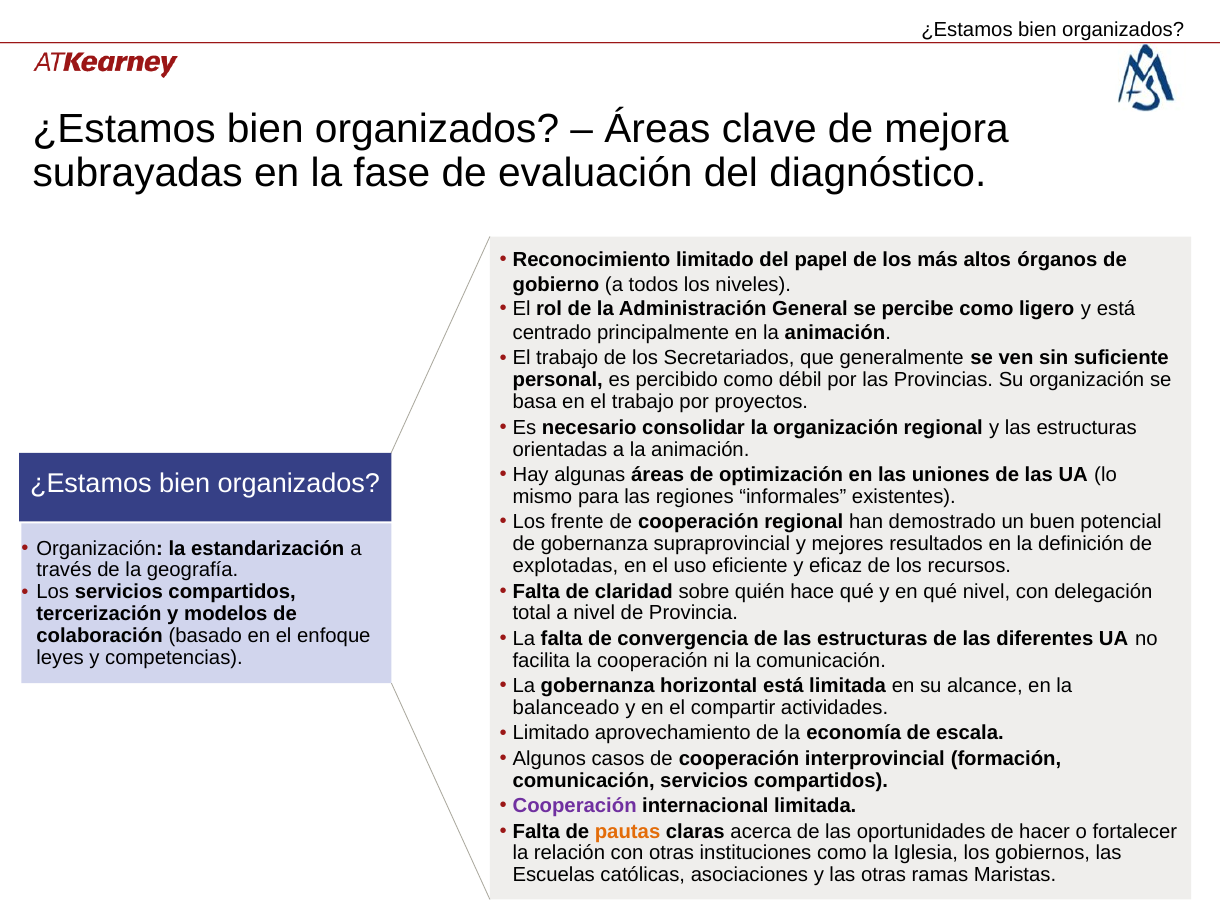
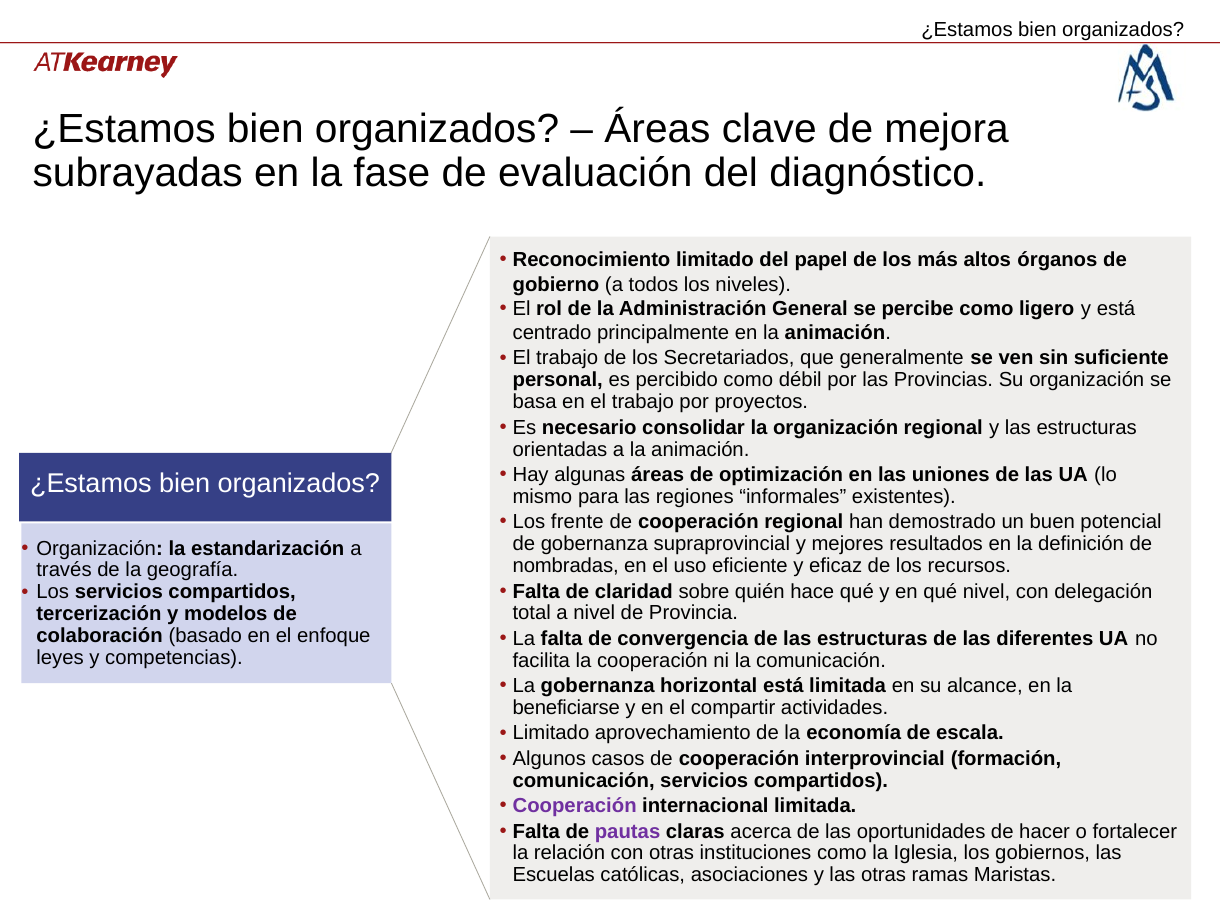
explotadas: explotadas -> nombradas
balanceado: balanceado -> beneficiarse
pautas colour: orange -> purple
